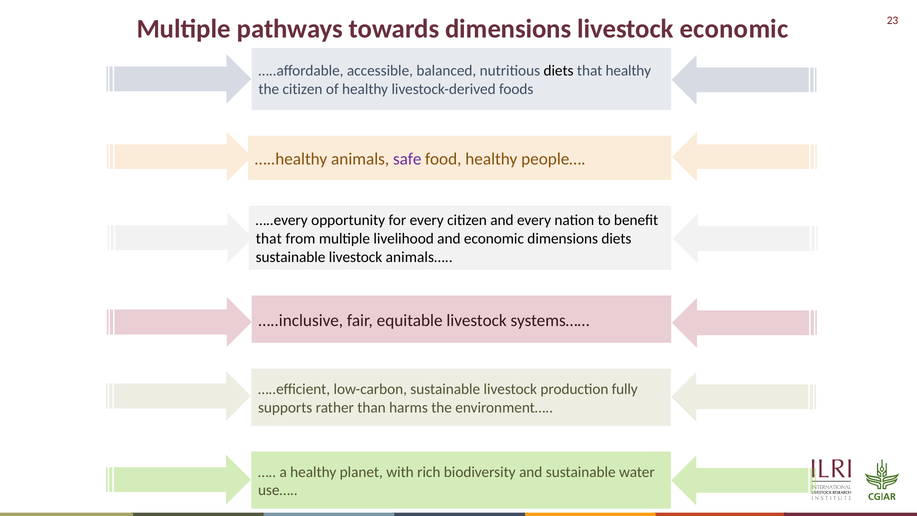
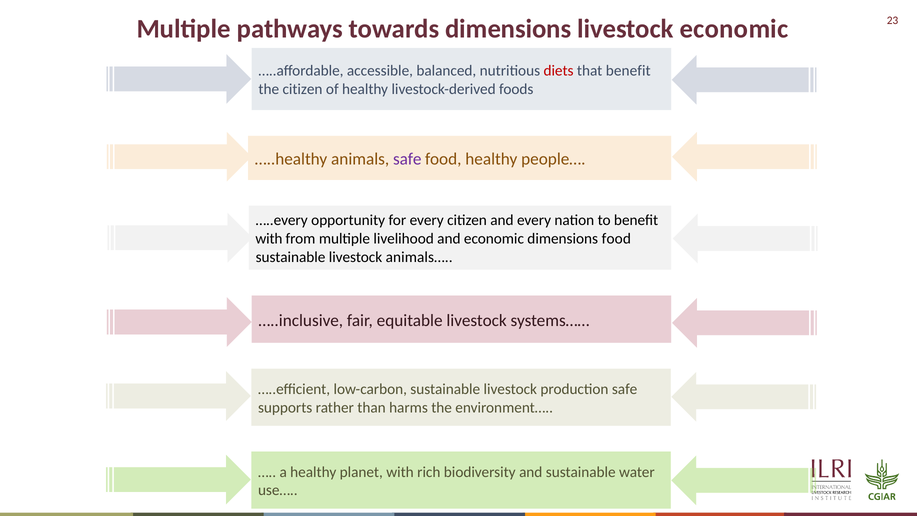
diets at (559, 71) colour: black -> red
that healthy: healthy -> benefit
that at (269, 239): that -> with
dimensions diets: diets -> food
production fully: fully -> safe
